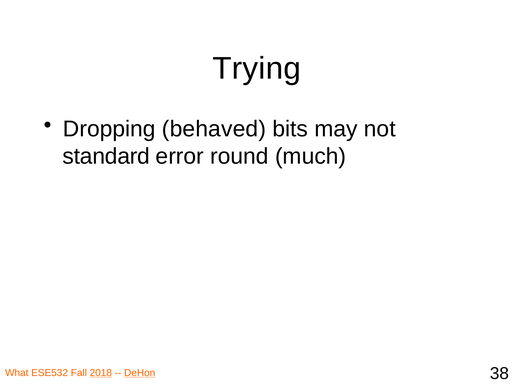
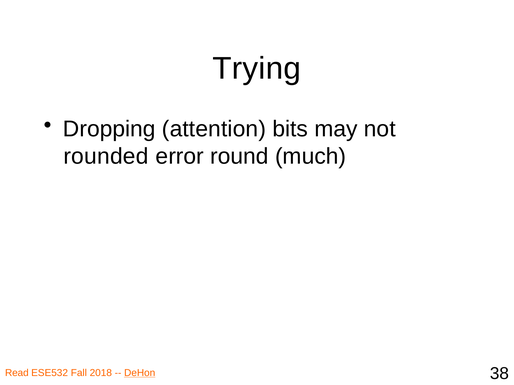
behaved: behaved -> attention
standard: standard -> rounded
What: What -> Read
2018 underline: present -> none
